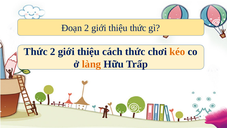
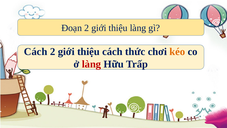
thiệu thức: thức -> làng
Thức at (36, 51): Thức -> Cách
làng at (91, 64) colour: orange -> red
